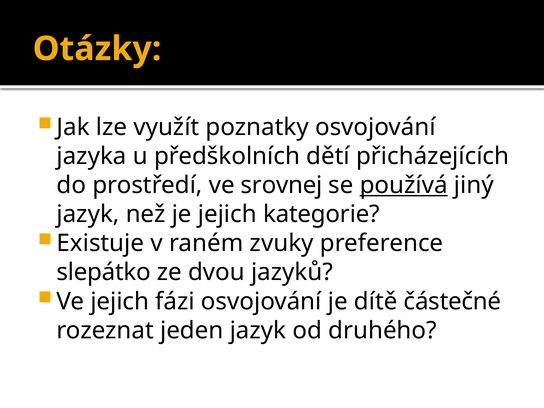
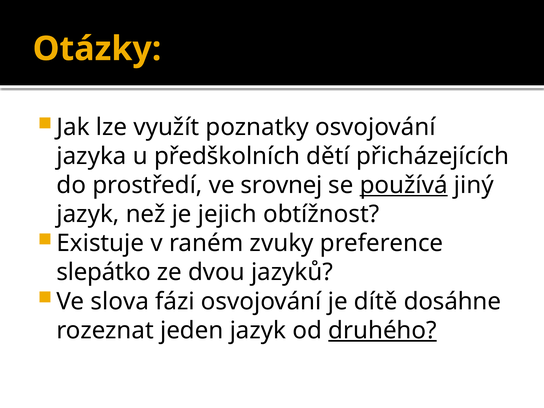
kategorie: kategorie -> obtížnost
Ve jejich: jejich -> slova
částečné: částečné -> dosáhne
druhého underline: none -> present
